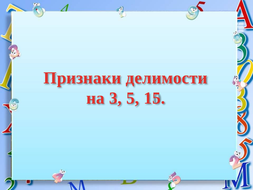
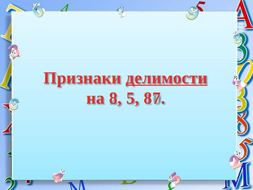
делимости underline: none -> present
3: 3 -> 8
15: 15 -> 87
